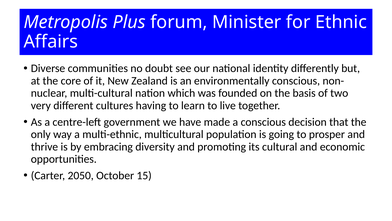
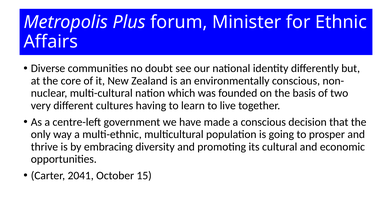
2050: 2050 -> 2041
